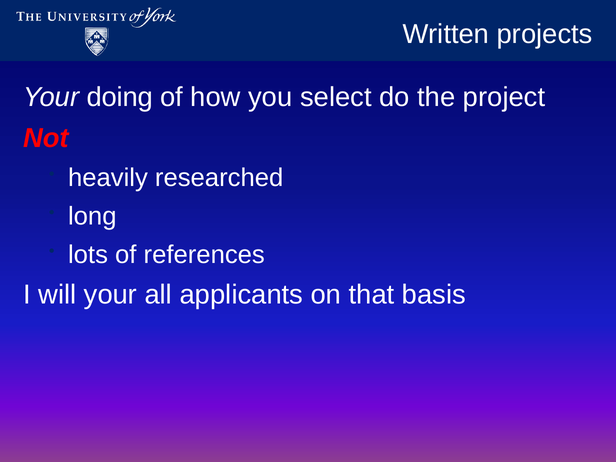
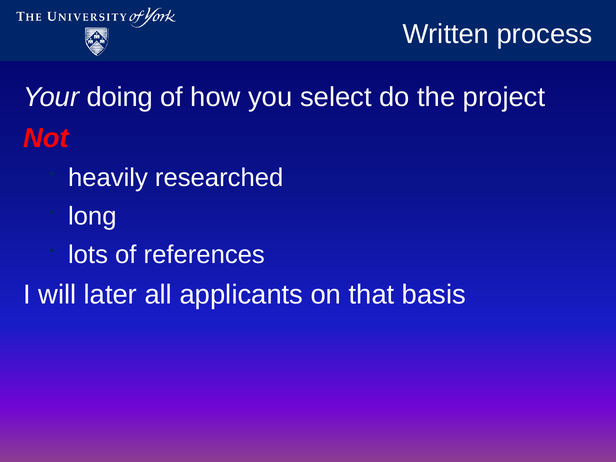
projects: projects -> process
will your: your -> later
